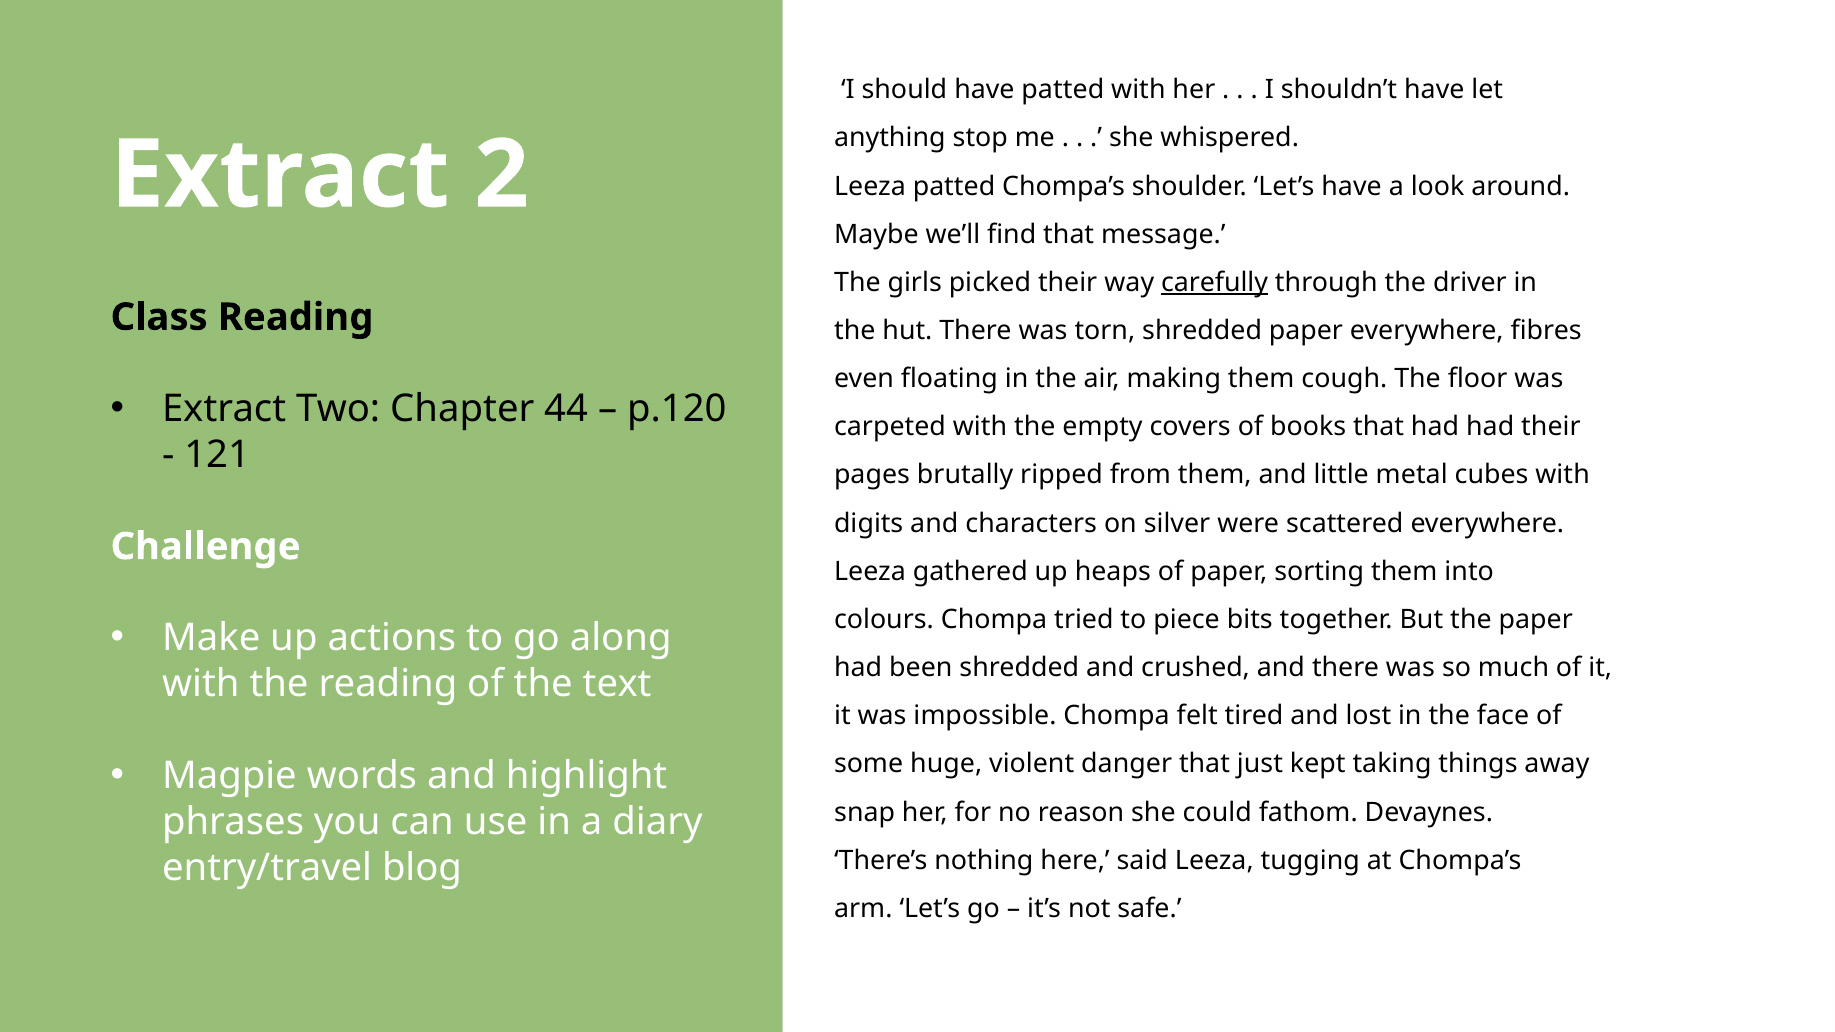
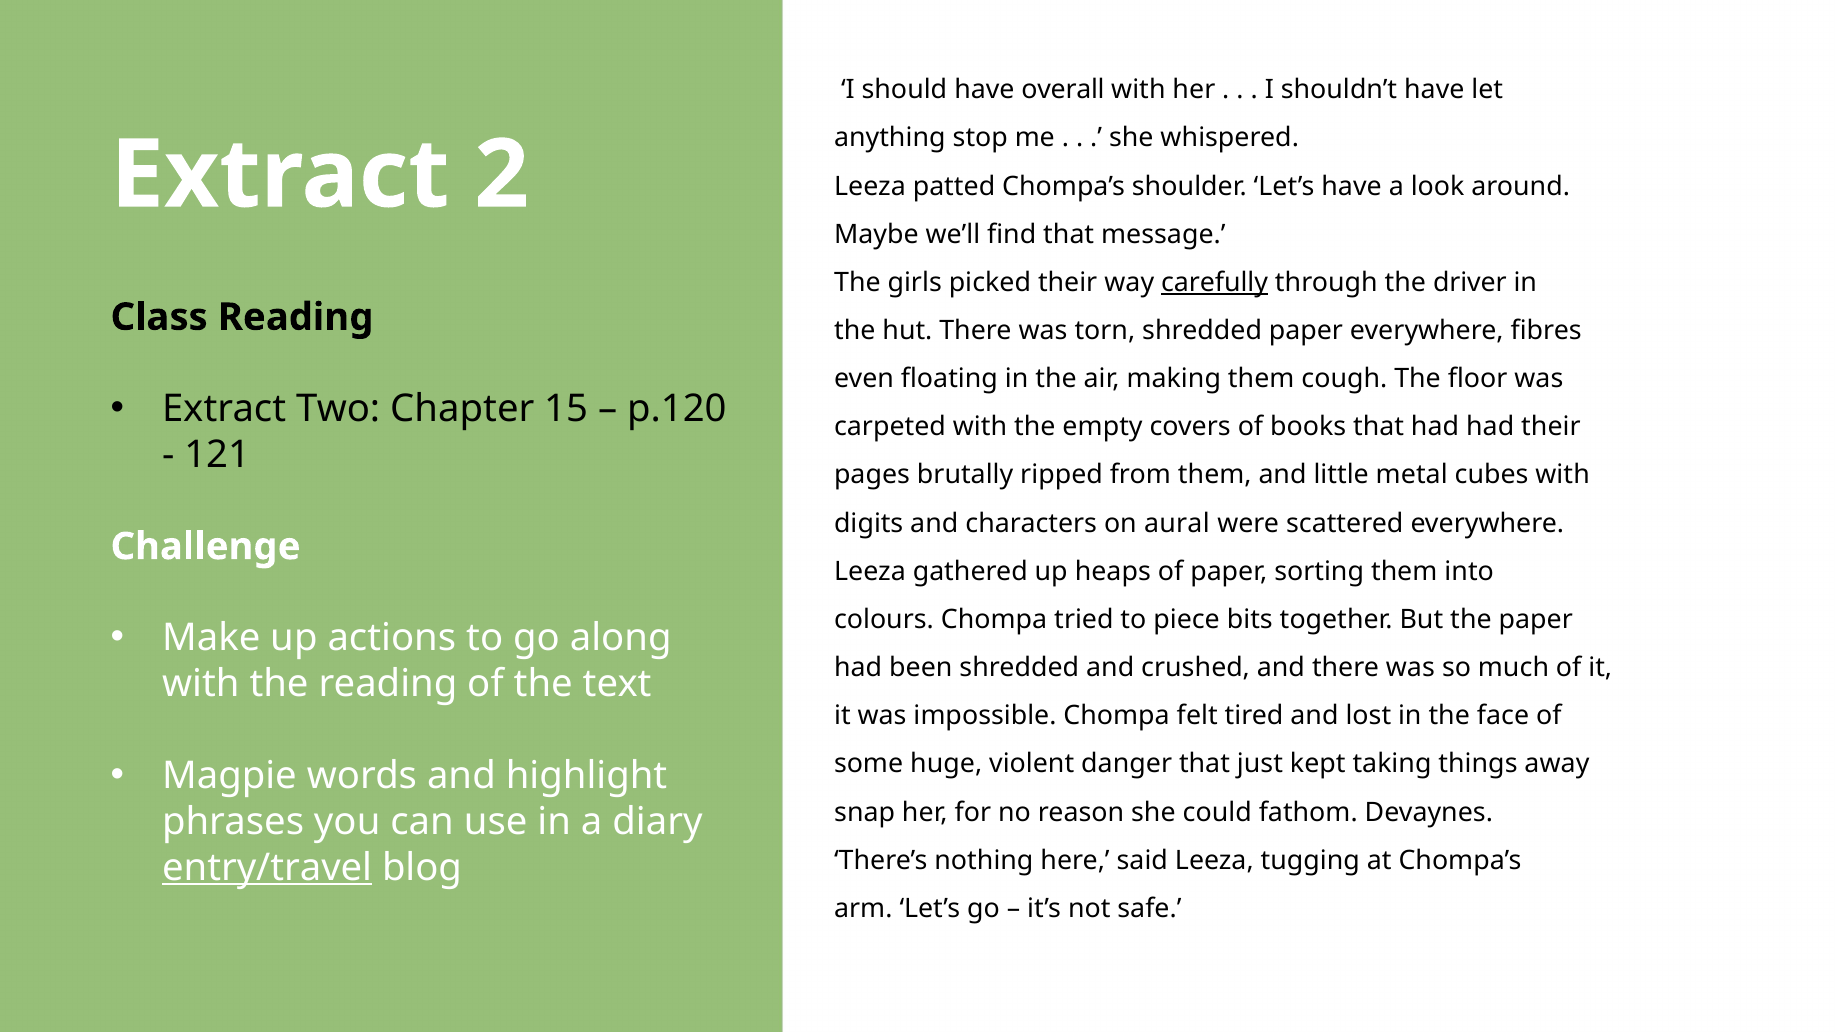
have patted: patted -> overall
44: 44 -> 15
silver: silver -> aural
entry/travel underline: none -> present
